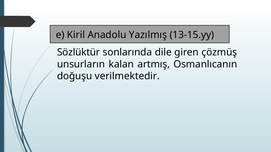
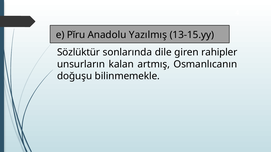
Kiril: Kiril -> Pĭru
çözmüş: çözmüş -> rahipler
verilmektedir: verilmektedir -> bilinmemekle
